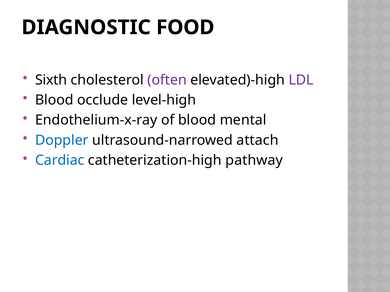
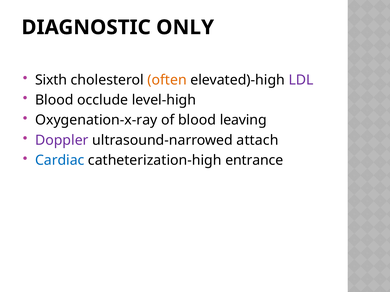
FOOD: FOOD -> ONLY
often colour: purple -> orange
Endothelium-x-ray: Endothelium-x-ray -> Oxygenation-x-ray
mental: mental -> leaving
Doppler colour: blue -> purple
pathway: pathway -> entrance
